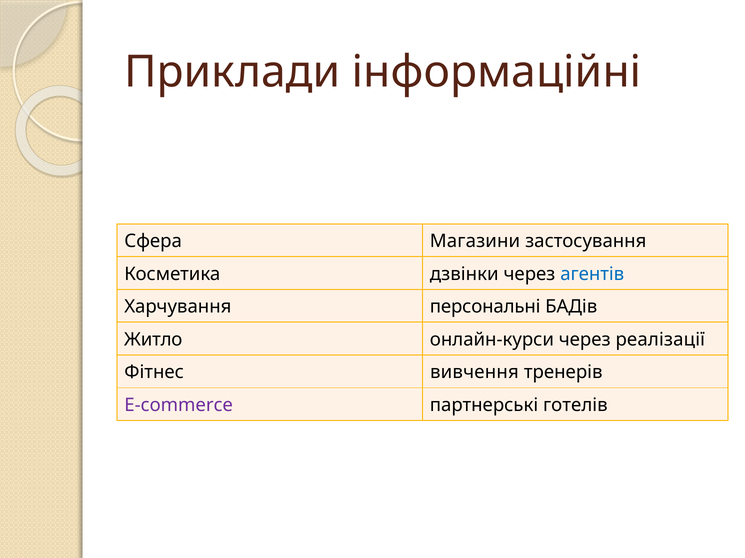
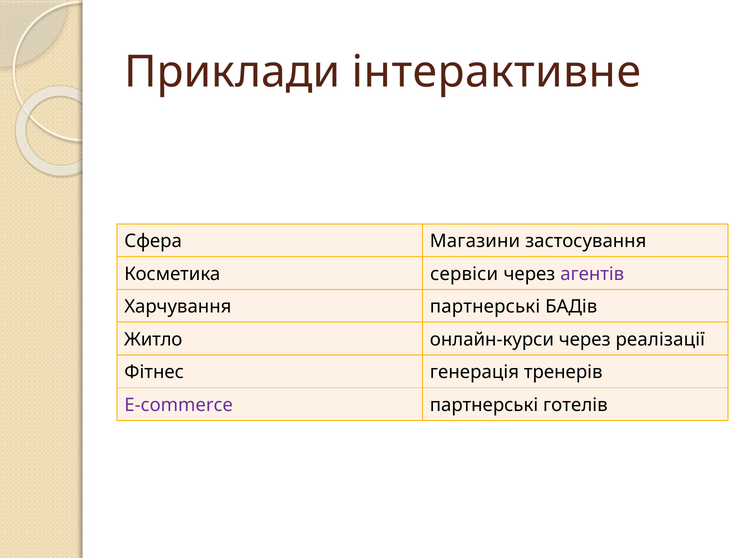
інформаційні: інформаційні -> інтерактивне
дзвінки: дзвінки -> сервіси
агентів colour: blue -> purple
Харчування персональні: персональні -> партнерські
вивчення: вивчення -> генерація
